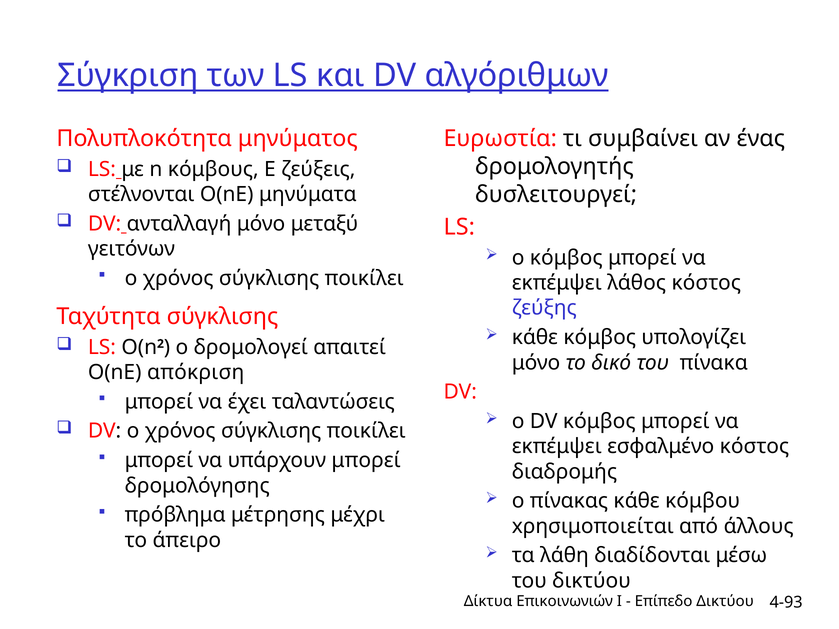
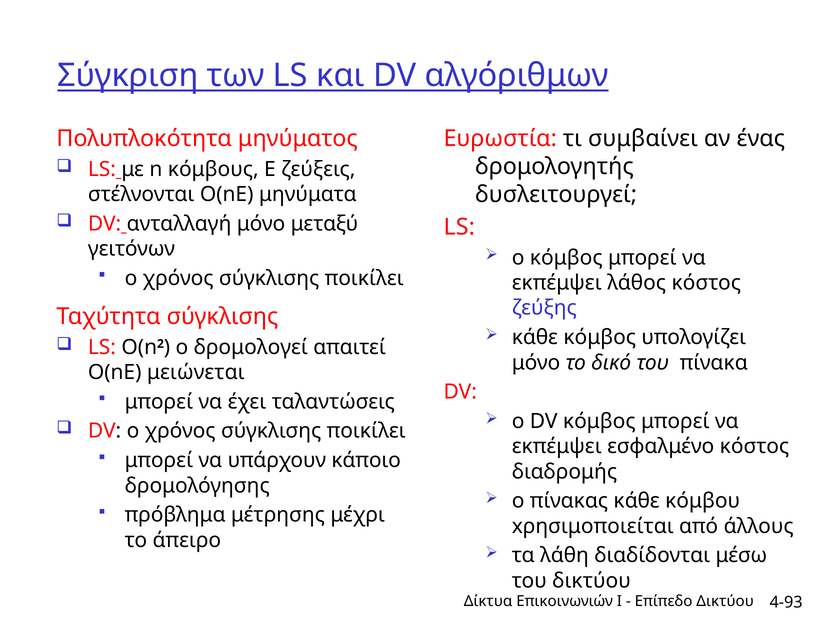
απόκριση: απόκριση -> μειώνεται
υπάρχουν μπορεί: μπορεί -> κάποιο
